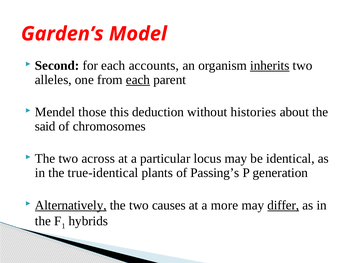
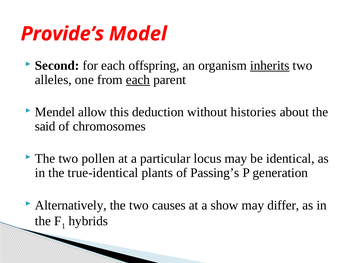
Garden’s: Garden’s -> Provide’s
accounts: accounts -> offspring
those: those -> allow
across: across -> pollen
Alternatively underline: present -> none
more: more -> show
differ underline: present -> none
